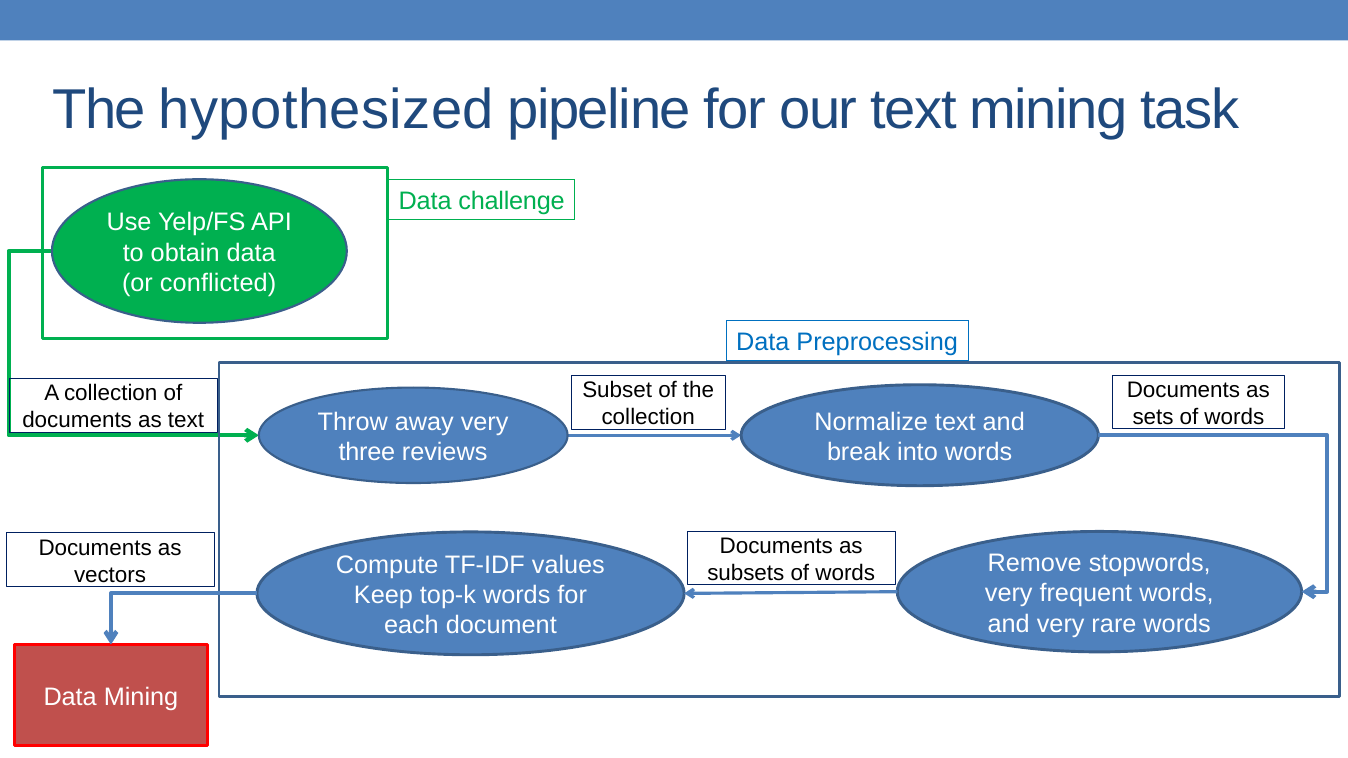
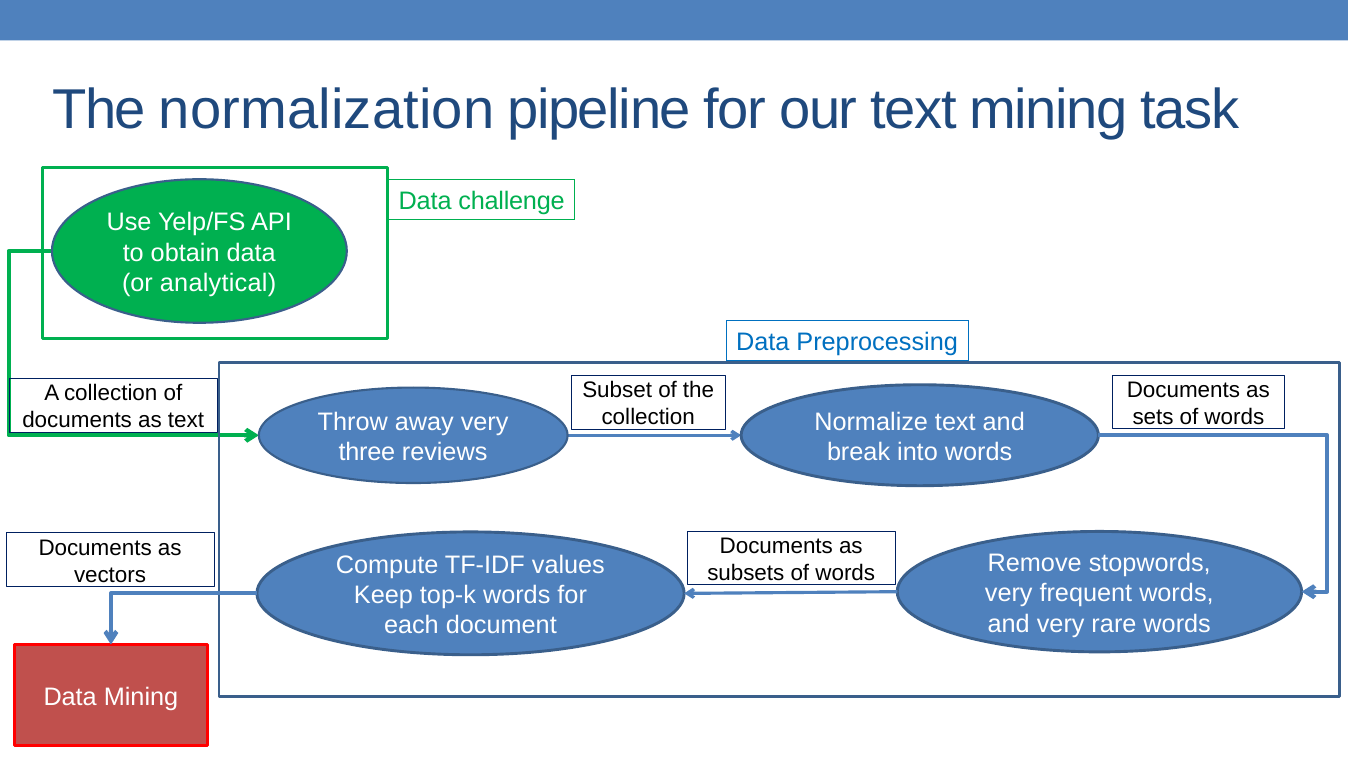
hypothesized: hypothesized -> normalization
conflicted: conflicted -> analytical
